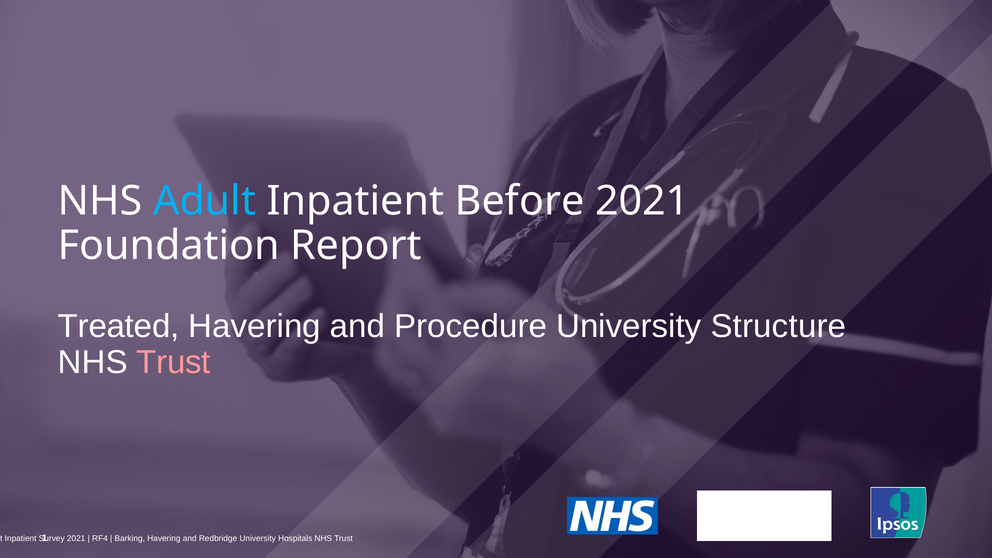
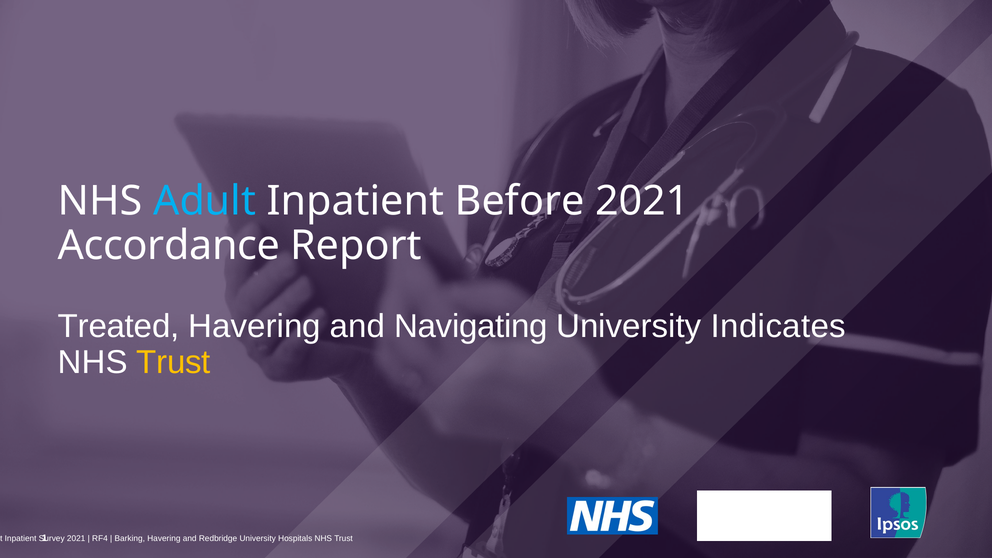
Foundation: Foundation -> Accordance
Procedure: Procedure -> Navigating
Structure: Structure -> Indicates
Trust at (173, 362) colour: pink -> yellow
